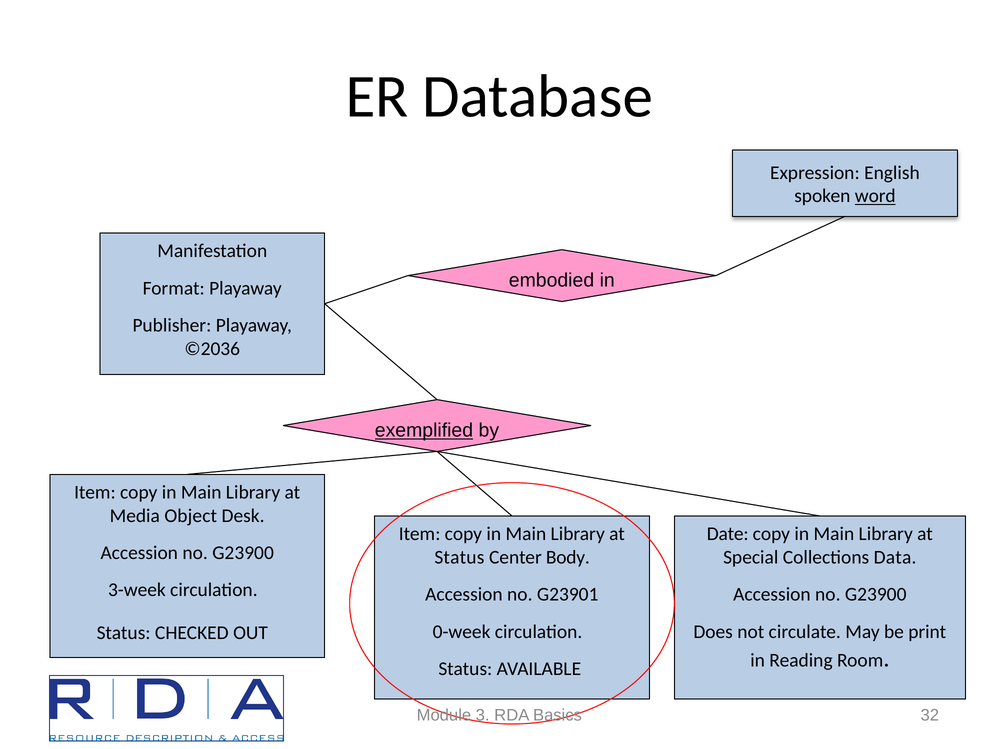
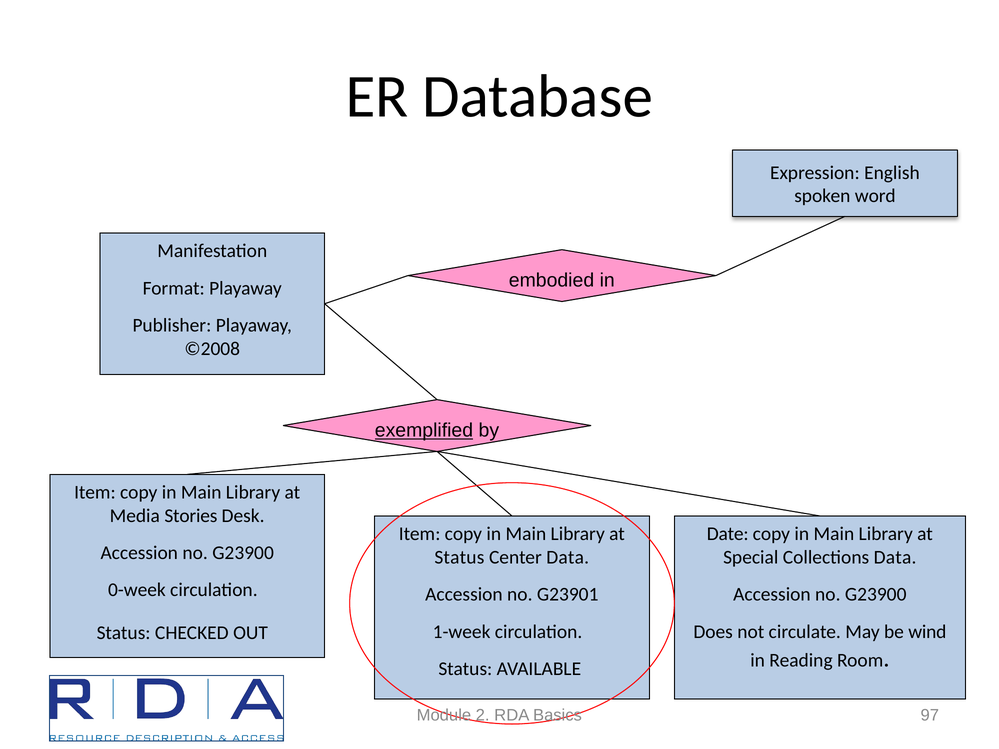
word underline: present -> none
©2036: ©2036 -> ©2008
Object: Object -> Stories
Center Body: Body -> Data
3-week: 3-week -> 0-week
0-week: 0-week -> 1-week
print: print -> wind
3: 3 -> 2
32: 32 -> 97
